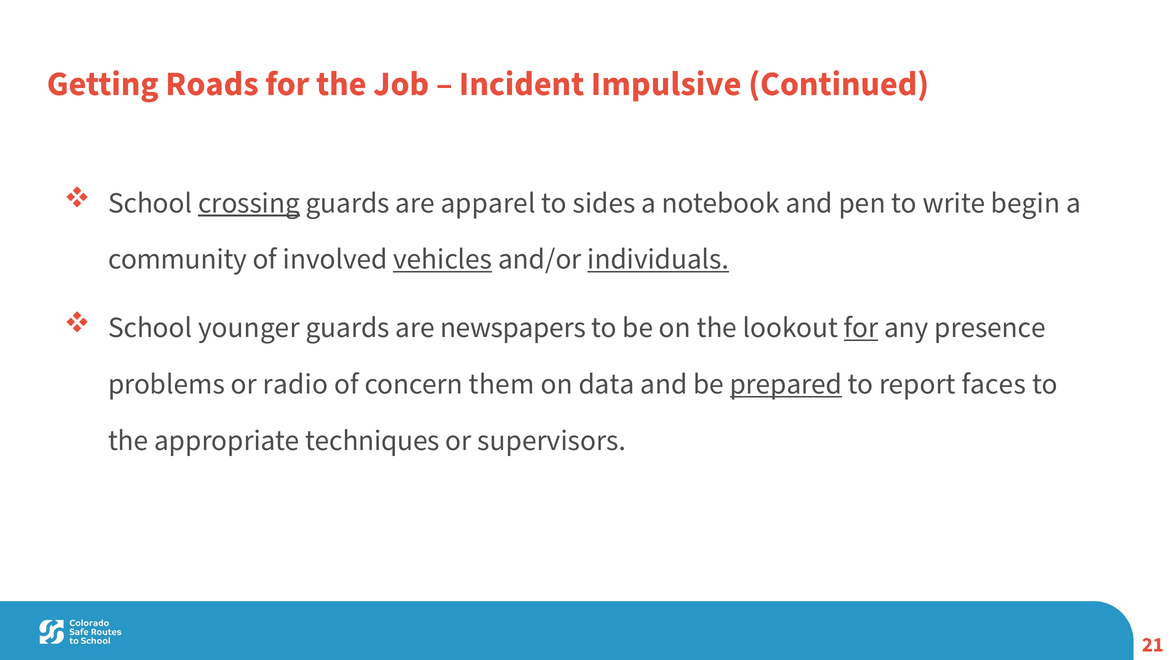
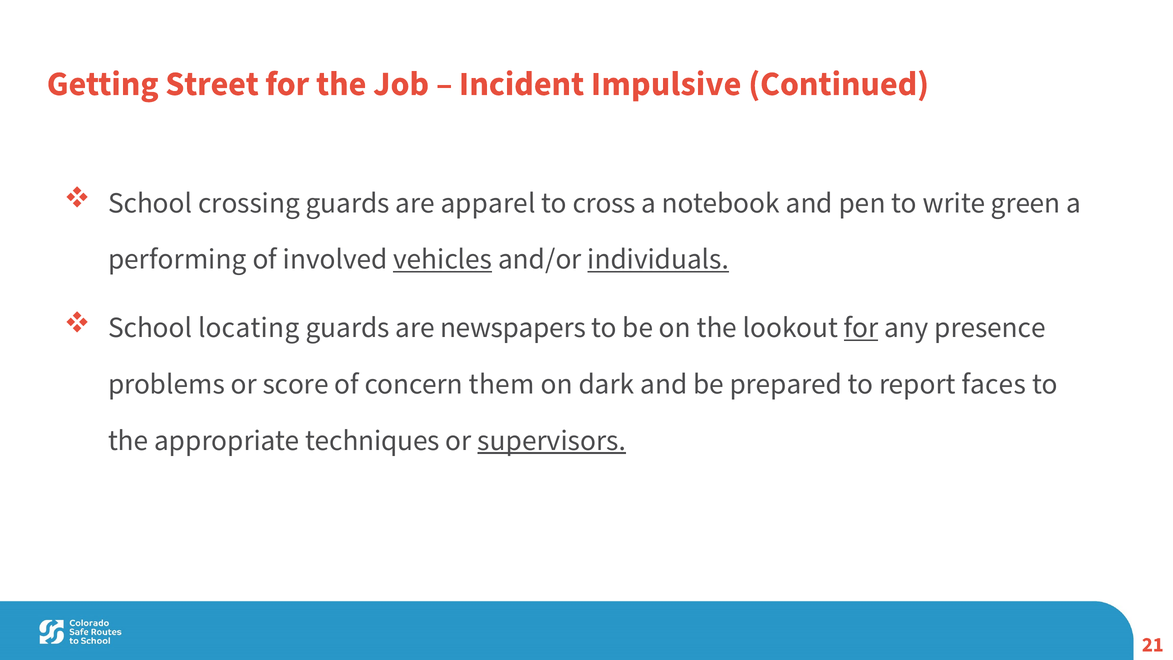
Roads: Roads -> Street
crossing underline: present -> none
sides: sides -> cross
begin: begin -> green
community: community -> performing
younger: younger -> locating
radio: radio -> score
data: data -> dark
prepared underline: present -> none
supervisors underline: none -> present
